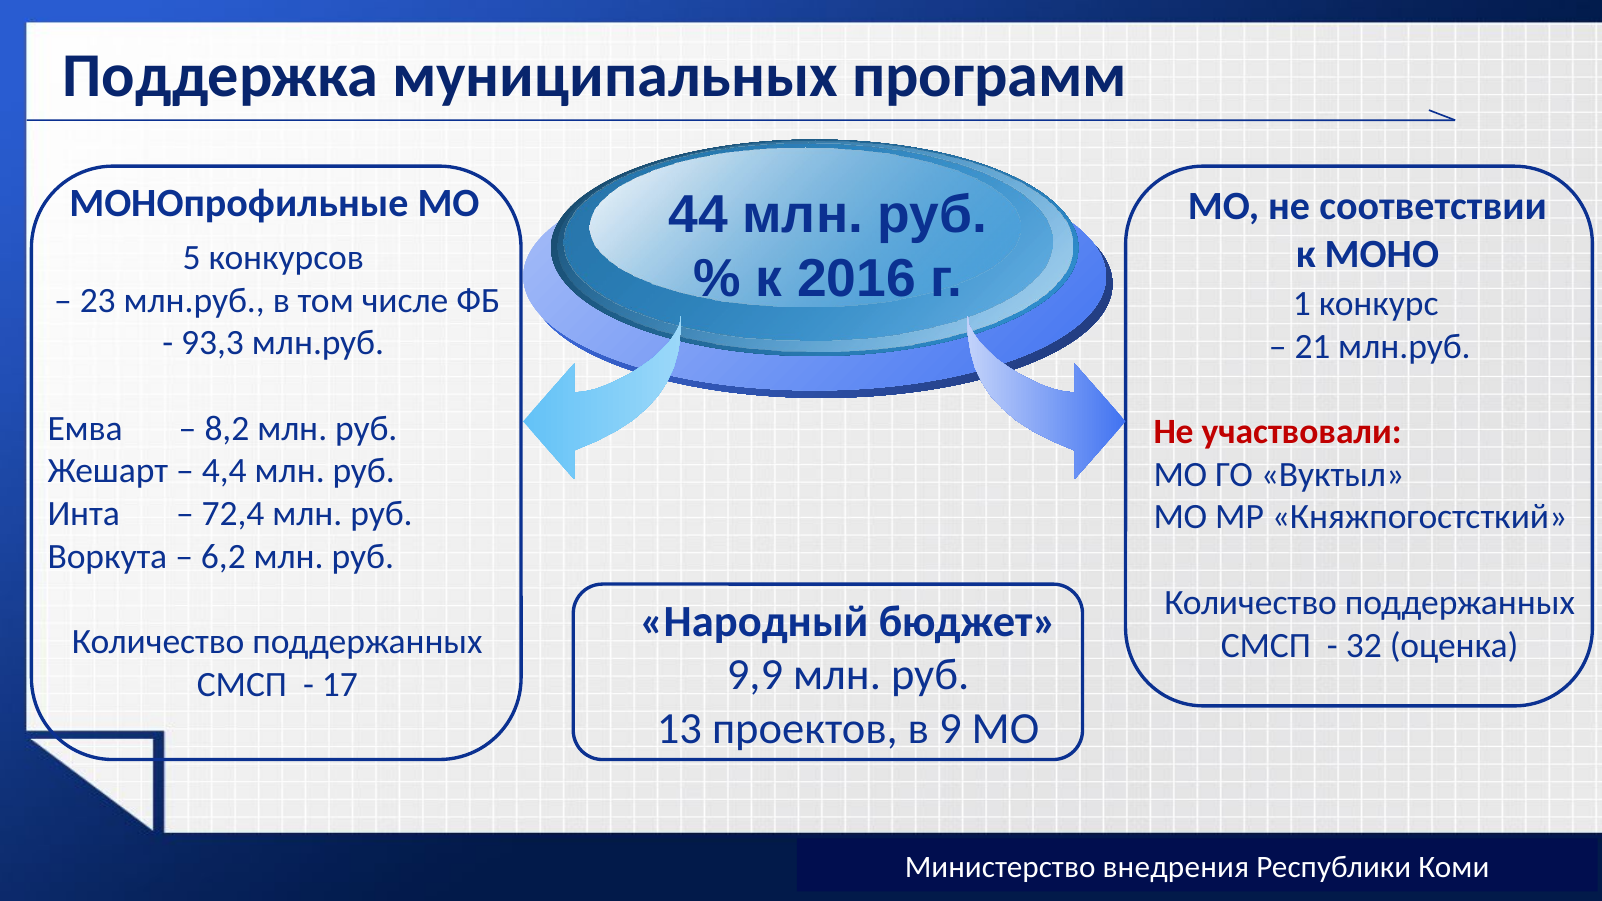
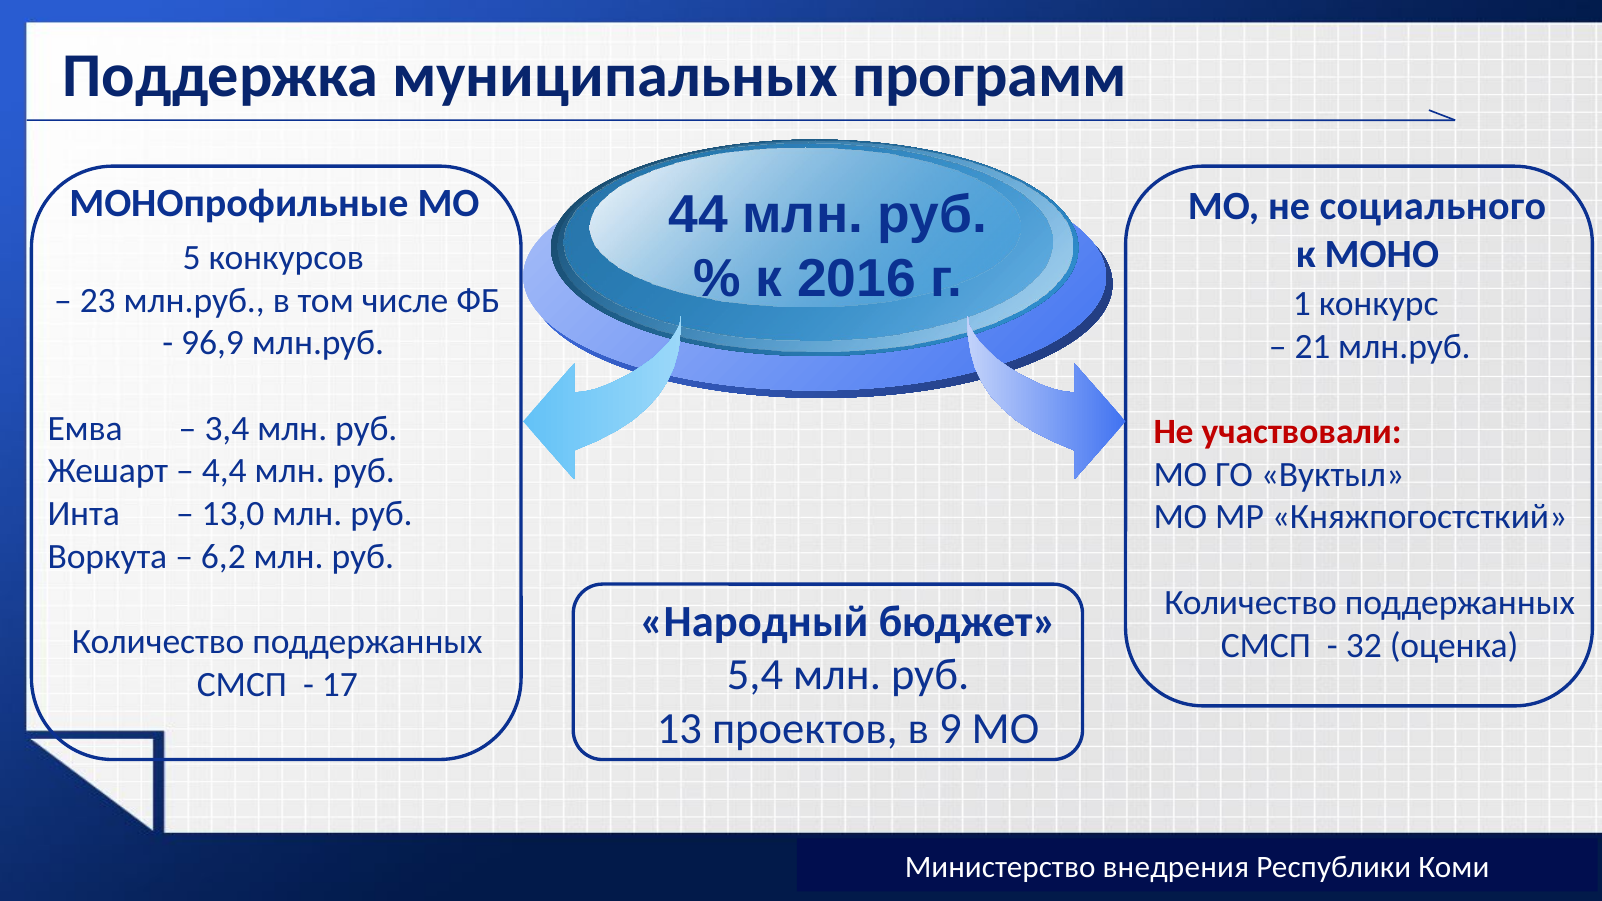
соответствии: соответствии -> социального
93,3: 93,3 -> 96,9
8,2: 8,2 -> 3,4
72,4: 72,4 -> 13,0
9,9: 9,9 -> 5,4
